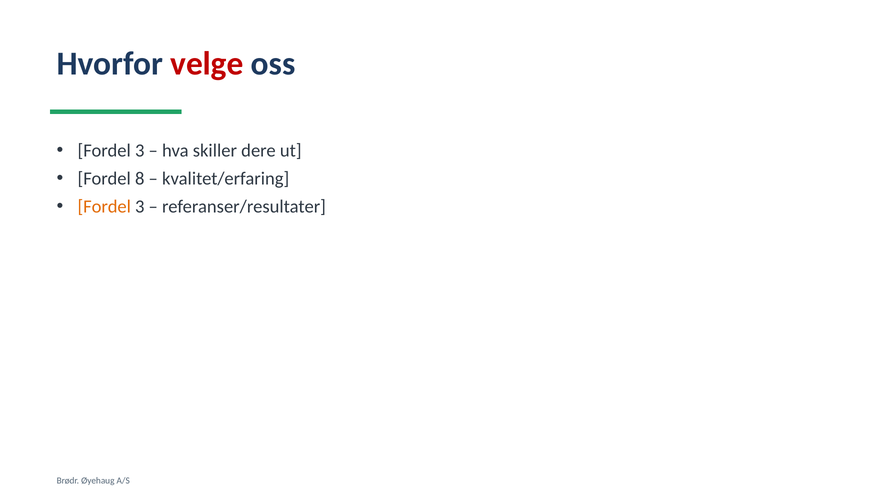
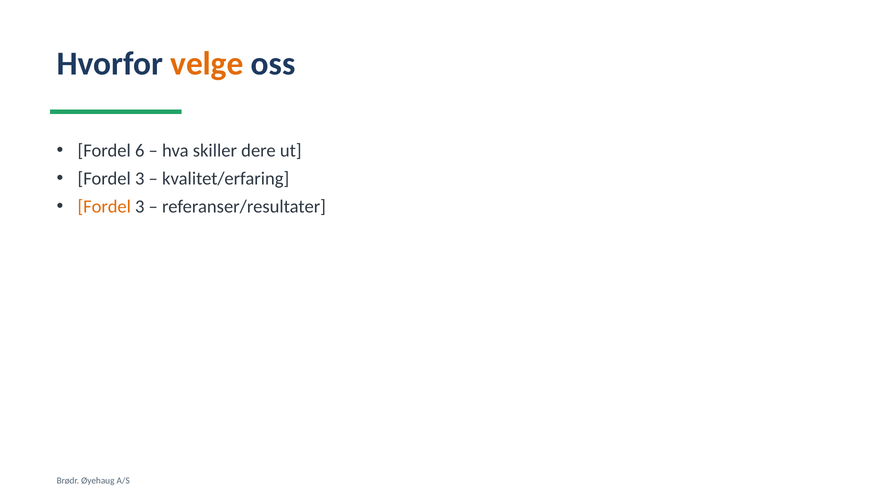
velge colour: red -> orange
3 at (140, 151): 3 -> 6
8 at (140, 179): 8 -> 3
